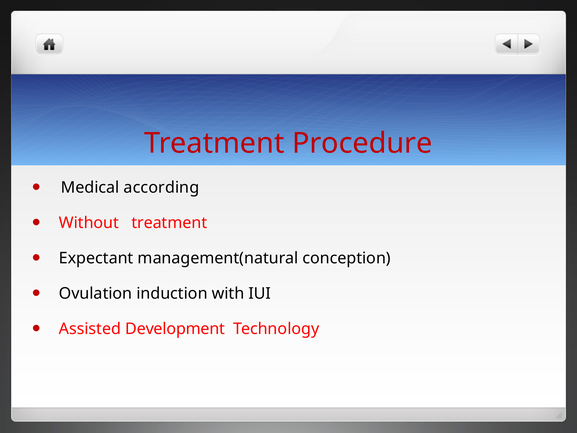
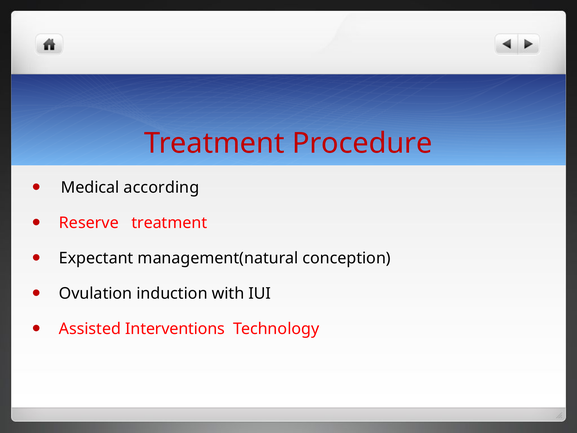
Without: Without -> Reserve
Development: Development -> Interventions
